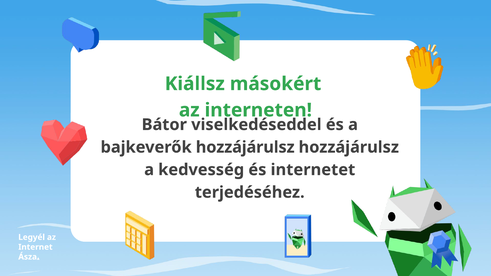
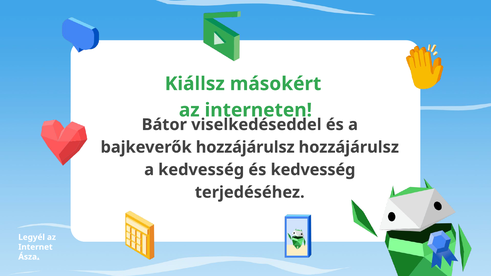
és internetet: internetet -> kedvesség
